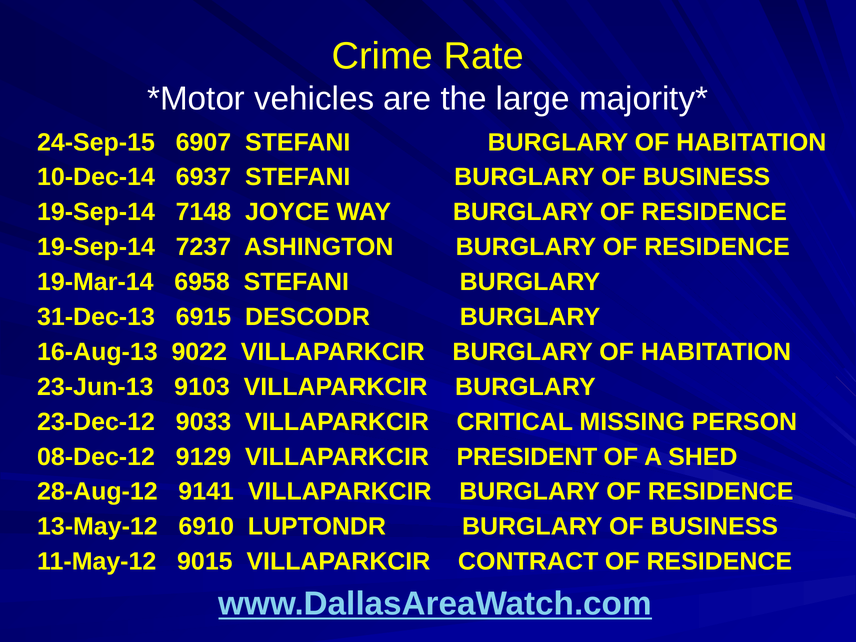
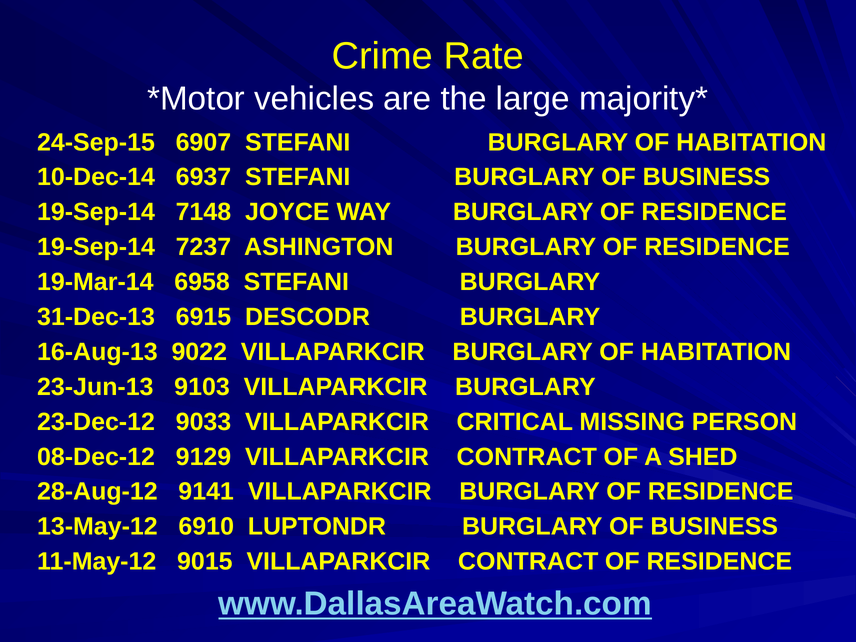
9129 VILLAPARKCIR PRESIDENT: PRESIDENT -> CONTRACT
